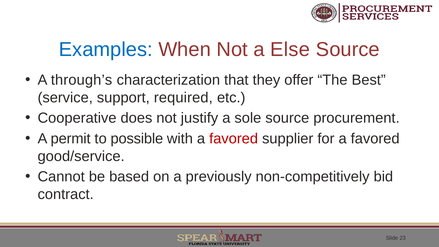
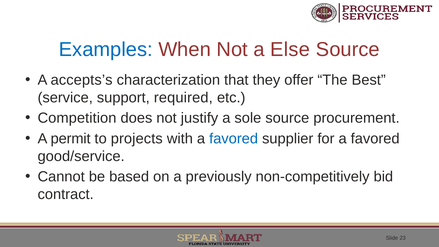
through’s: through’s -> accepts’s
Cooperative: Cooperative -> Competition
possible: possible -> projects
favored at (234, 139) colour: red -> blue
